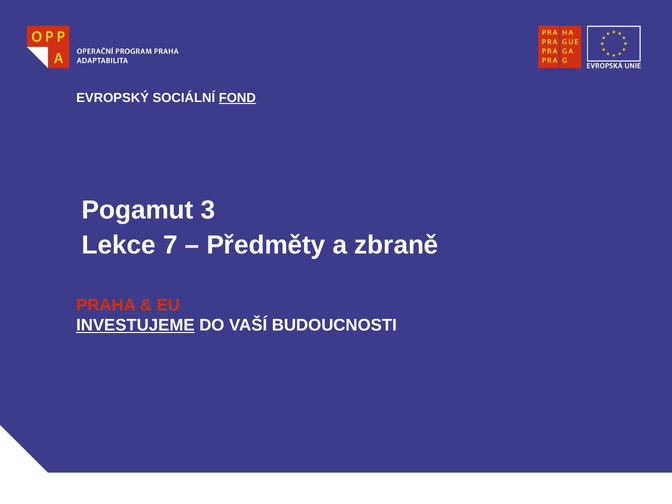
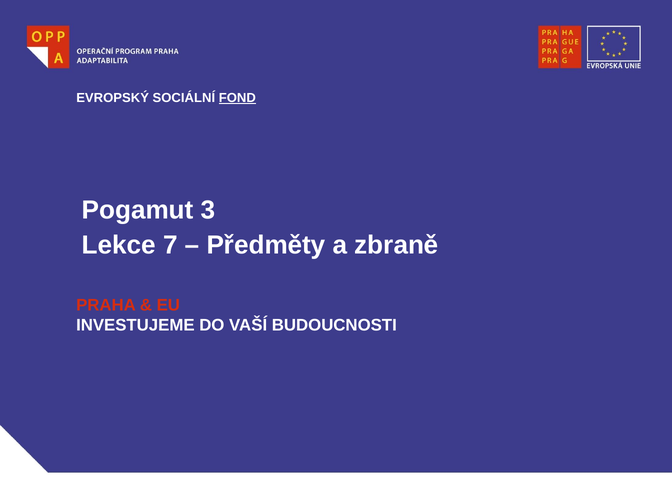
INVESTUJEME underline: present -> none
